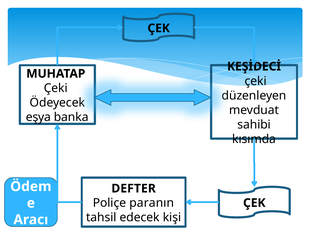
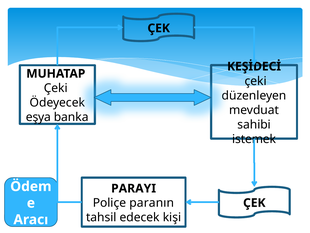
kısımda: kısımda -> istemek
DEFTER: DEFTER -> PARAYI
